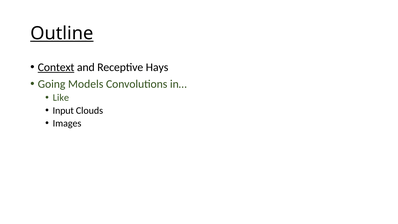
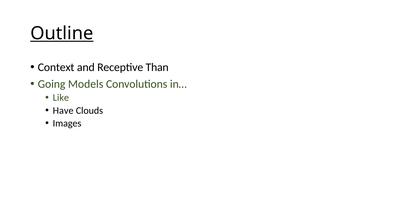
Context underline: present -> none
Hays: Hays -> Than
Input: Input -> Have
